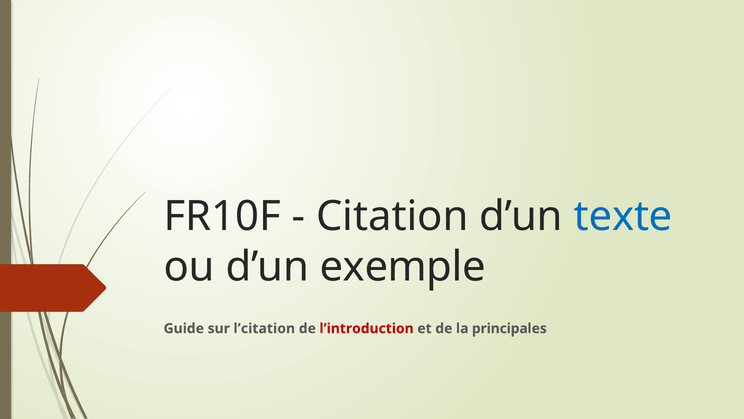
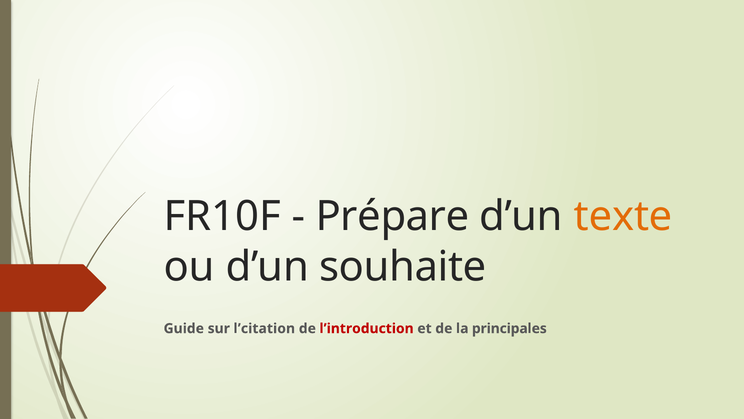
Citation: Citation -> Prépare
texte colour: blue -> orange
exemple: exemple -> souhaite
